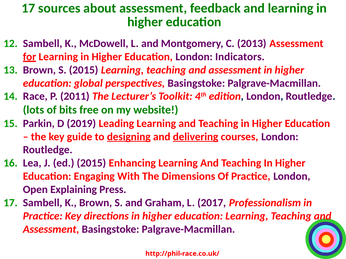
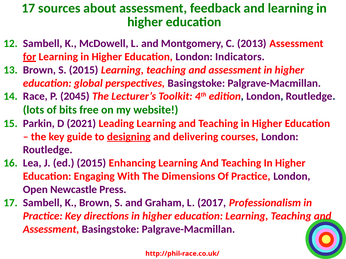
2011: 2011 -> 2045
2019: 2019 -> 2021
delivering underline: present -> none
Explaining: Explaining -> Newcastle
